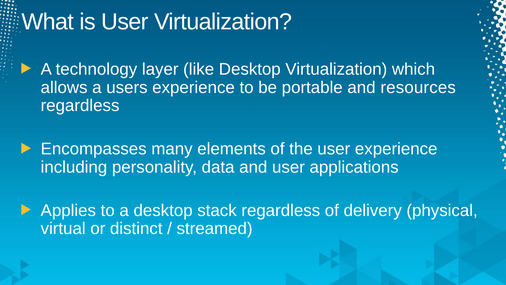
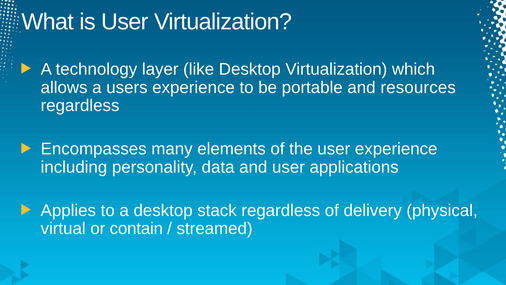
distinct: distinct -> contain
